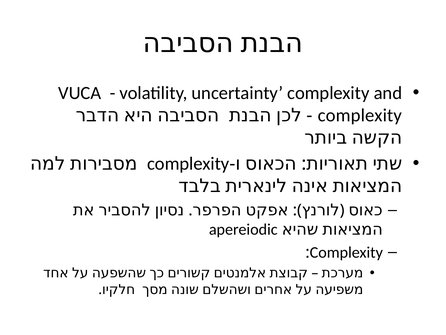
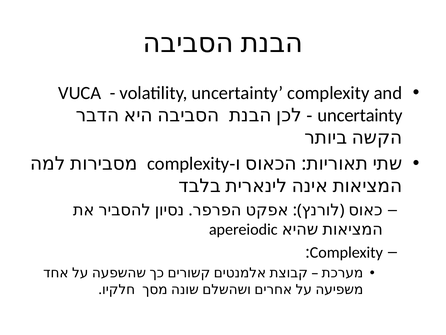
complexity at (360, 115): complexity -> uncertainty
